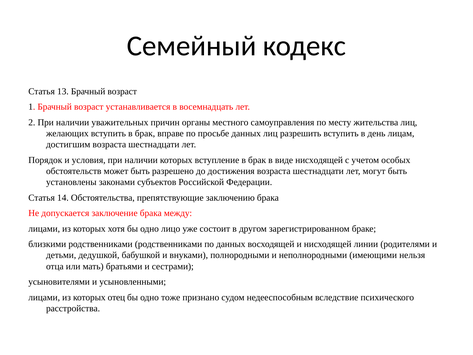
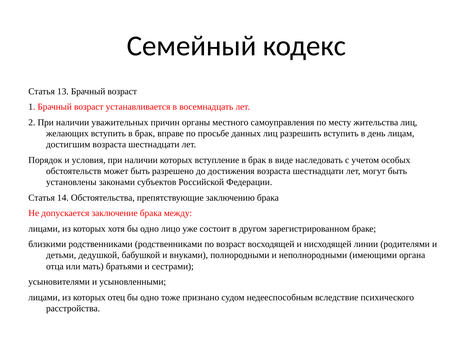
виде нисходящей: нисходящей -> наследовать
по данных: данных -> возраст
нельзя: нельзя -> органа
